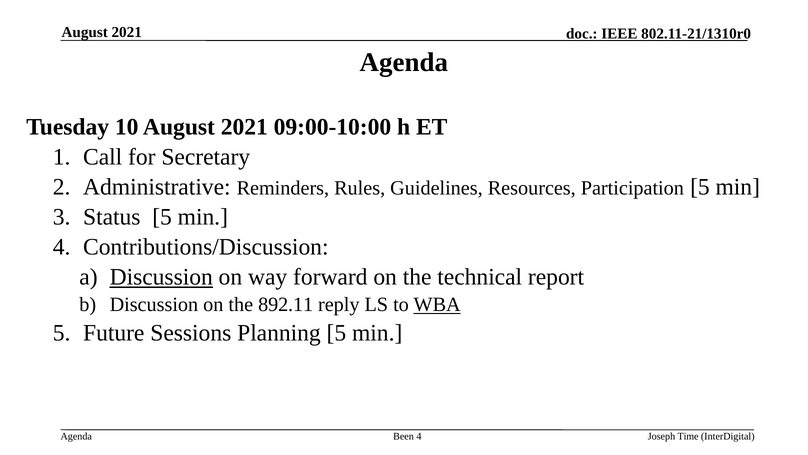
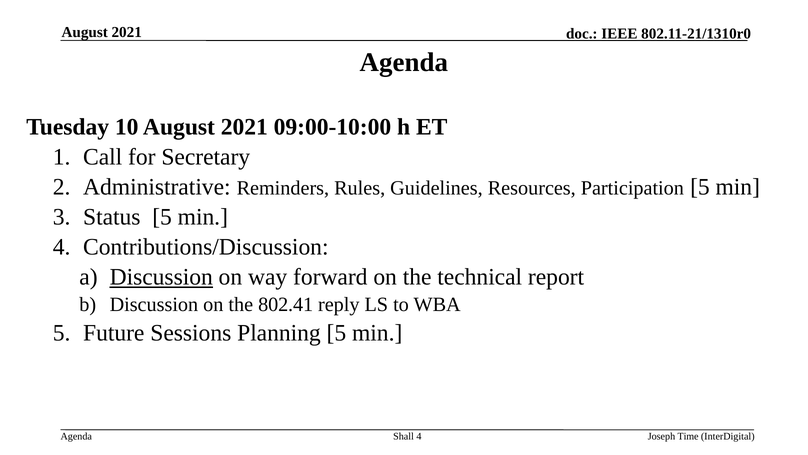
892.11: 892.11 -> 802.41
WBA underline: present -> none
Been: Been -> Shall
